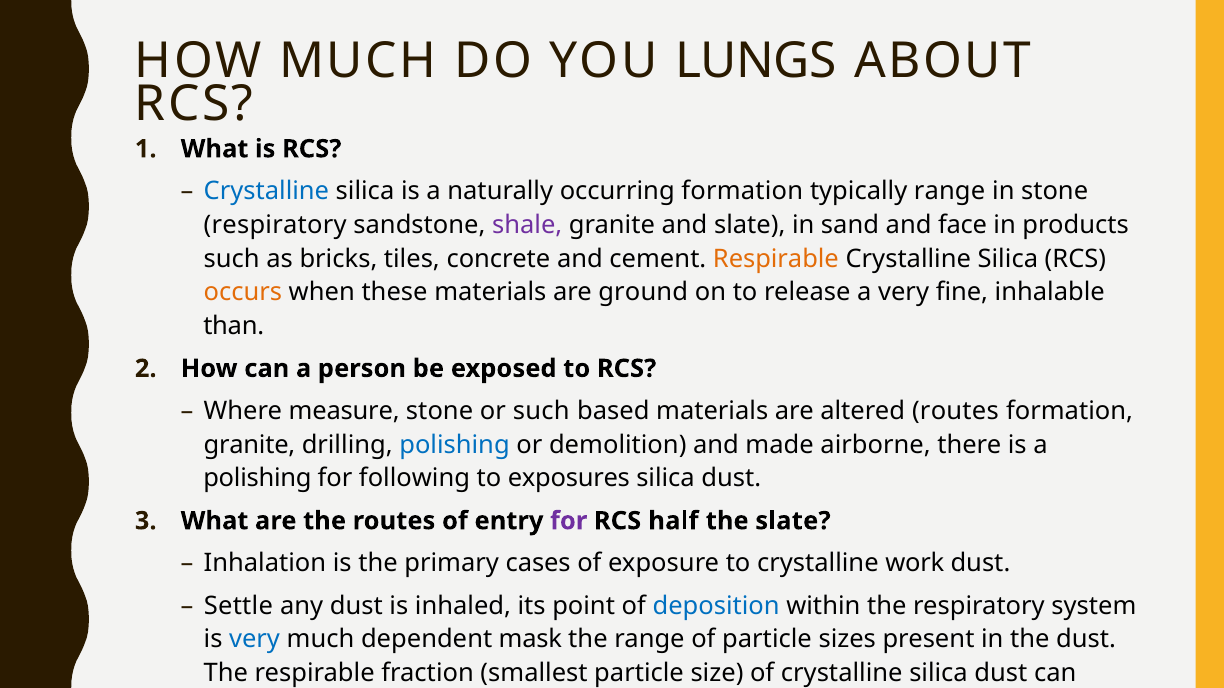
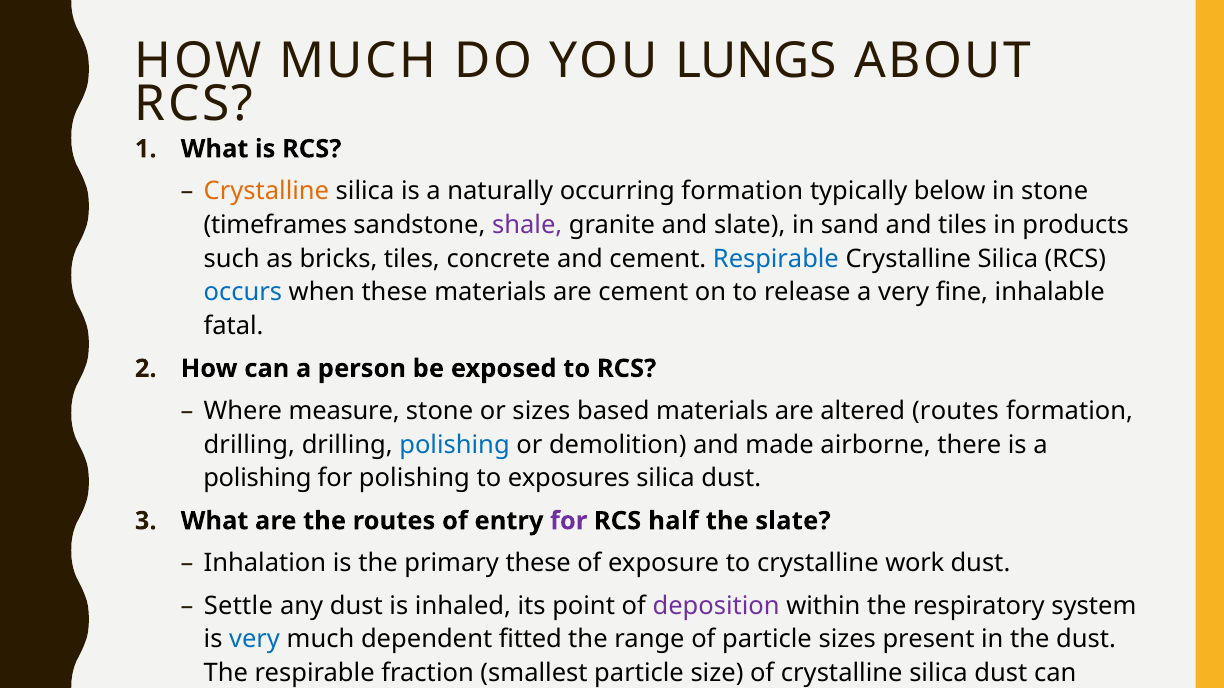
Crystalline at (266, 192) colour: blue -> orange
typically range: range -> below
respiratory at (275, 225): respiratory -> timeframes
and face: face -> tiles
Respirable at (776, 259) colour: orange -> blue
occurs colour: orange -> blue
are ground: ground -> cement
than: than -> fatal
or such: such -> sizes
granite at (249, 445): granite -> drilling
for following: following -> polishing
primary cases: cases -> these
deposition colour: blue -> purple
mask: mask -> fitted
